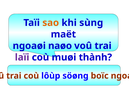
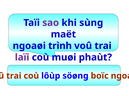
sao colour: orange -> purple
naøo: naøo -> trình
thành: thành -> phaùt
